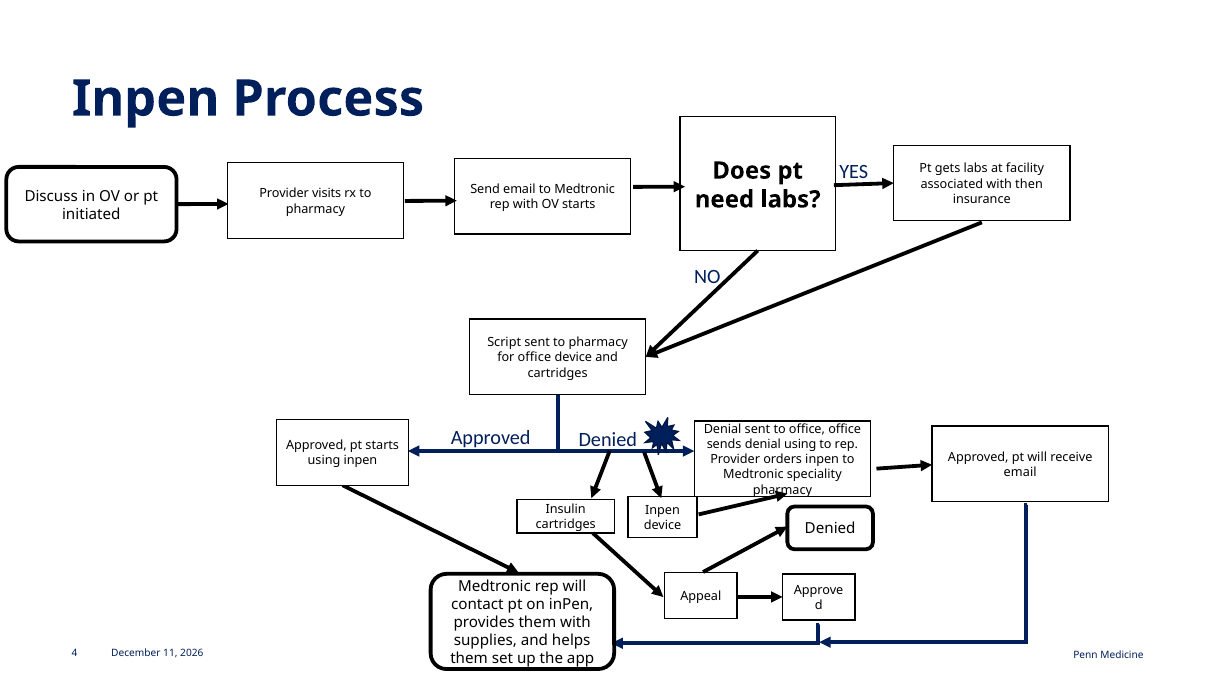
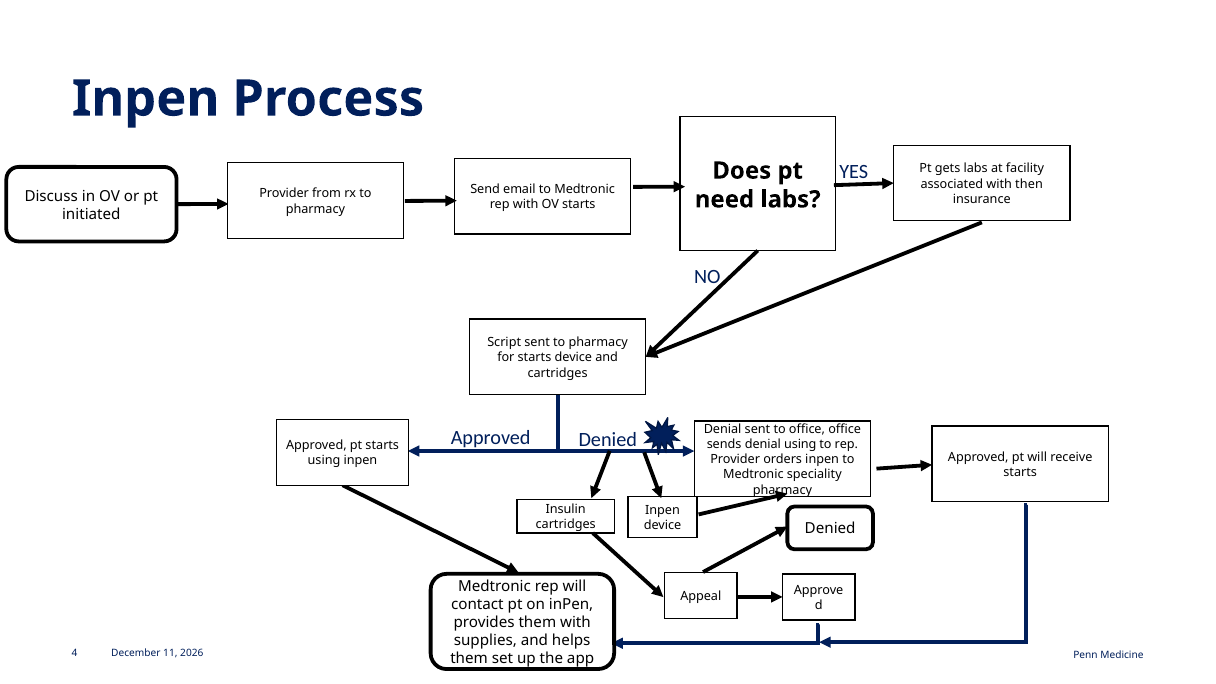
visits: visits -> from
for office: office -> starts
email at (1020, 472): email -> starts
